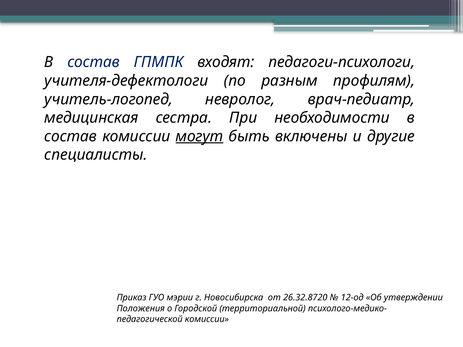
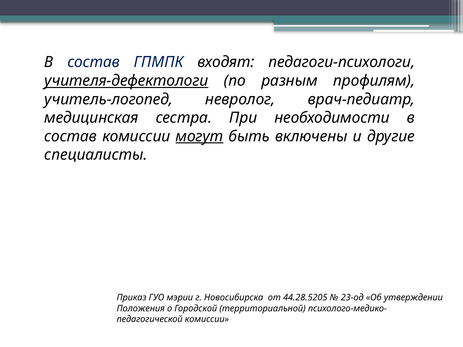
учителя-дефектологи underline: none -> present
26.32.8720: 26.32.8720 -> 44.28.5205
12-од: 12-од -> 23-од
